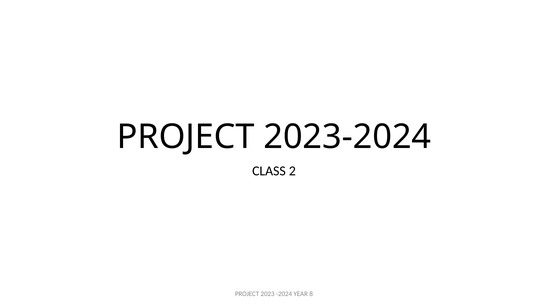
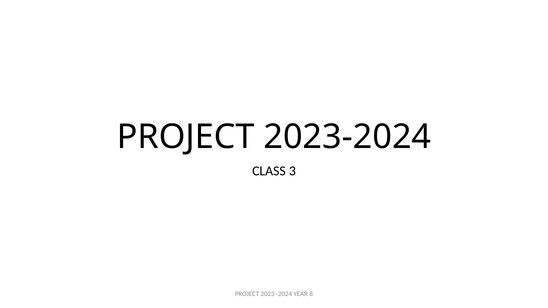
2: 2 -> 3
